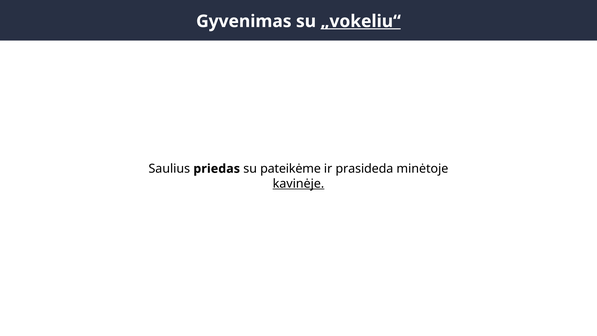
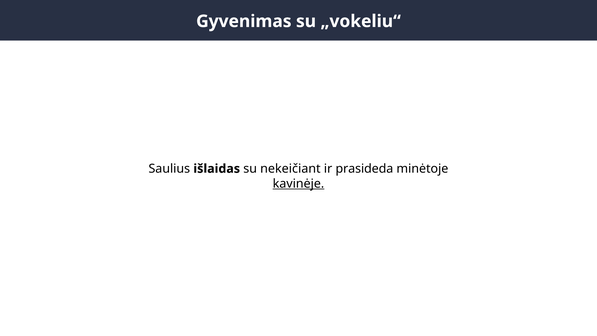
„vokeliu“ underline: present -> none
priedas: priedas -> išlaidas
pateikėme: pateikėme -> nekeičiant
